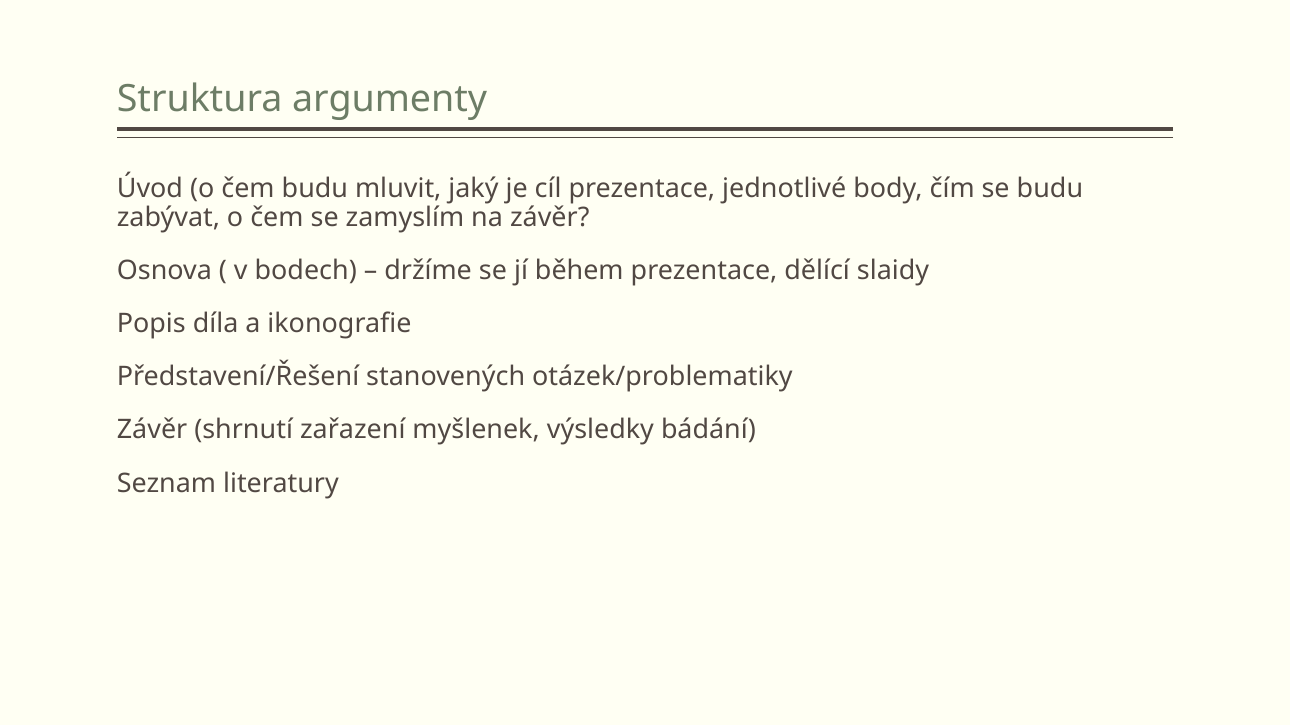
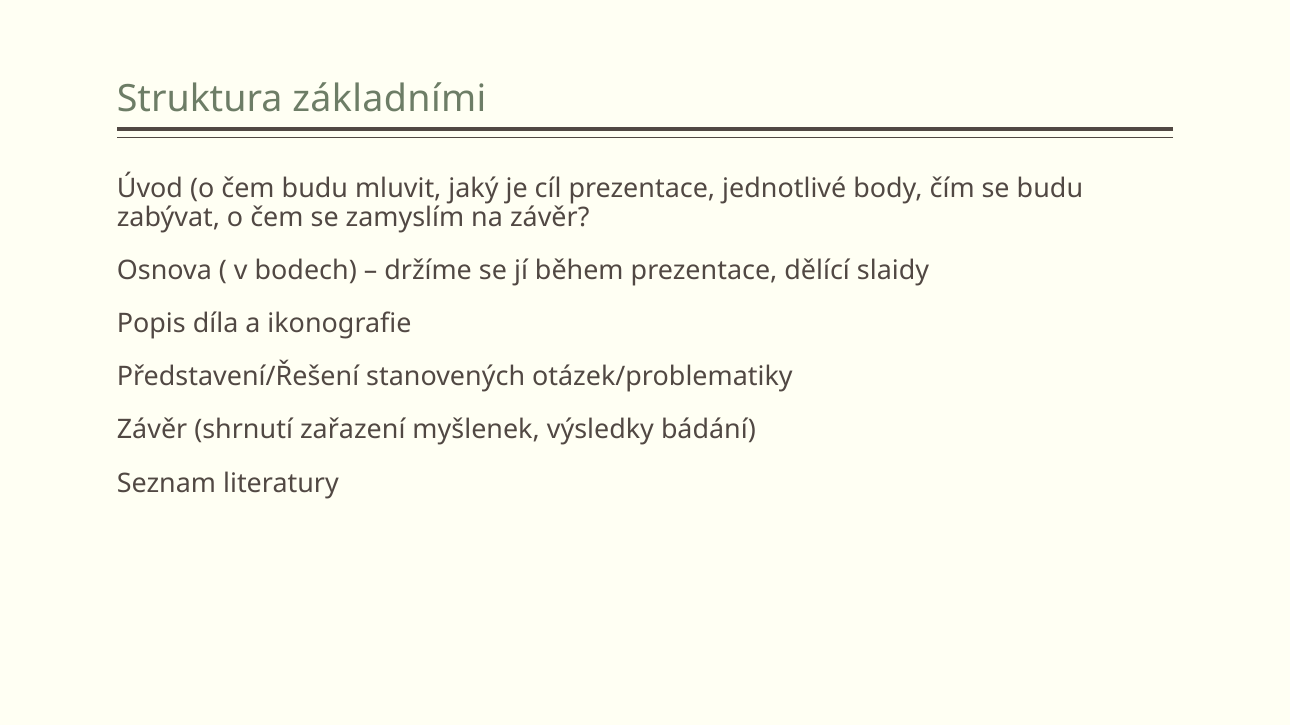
argumenty: argumenty -> základními
